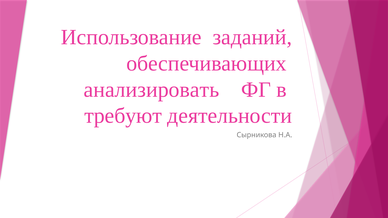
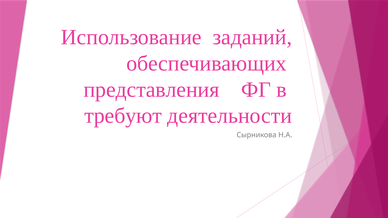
анализировать: анализировать -> представления
